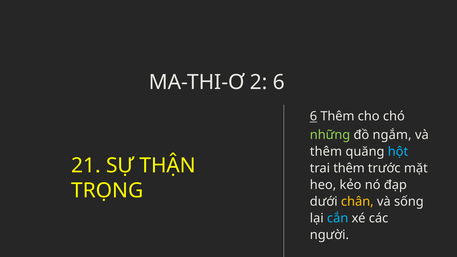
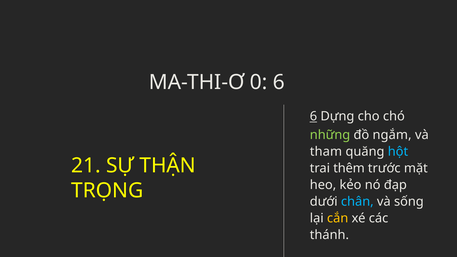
2: 2 -> 0
6 Thêm: Thêm -> Dựng
thêm at (326, 152): thêm -> tham
chân colour: yellow -> light blue
cắn colour: light blue -> yellow
người: người -> thánh
